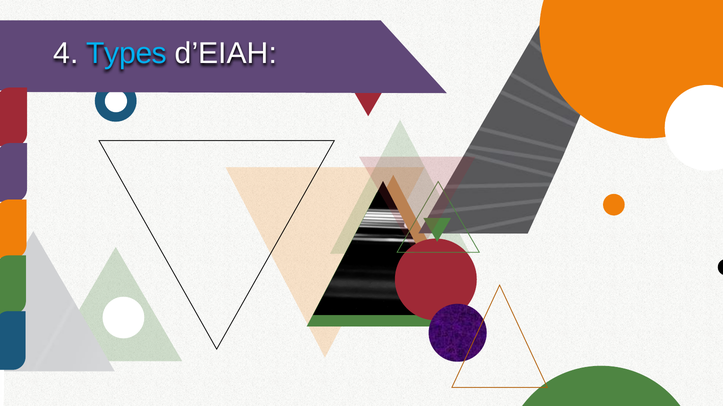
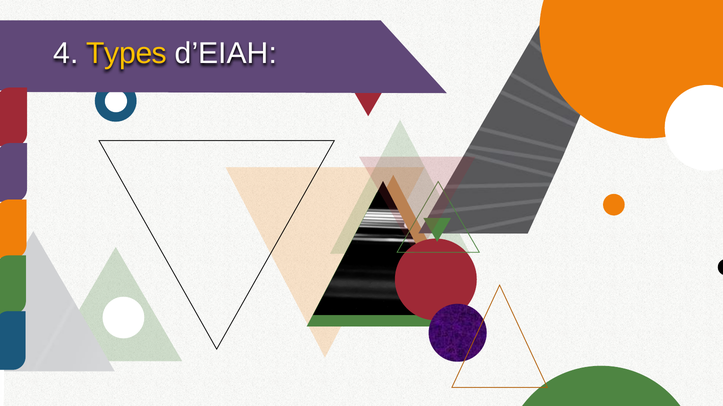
Types colour: light blue -> yellow
